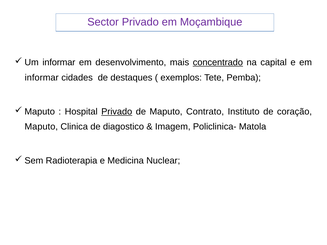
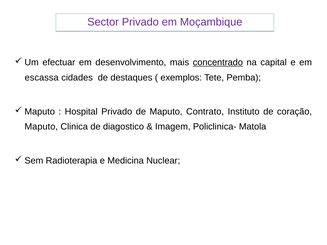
informar at (59, 62): informar -> efectuar
informar at (42, 78): informar -> escassa
Privado at (117, 112) underline: present -> none
